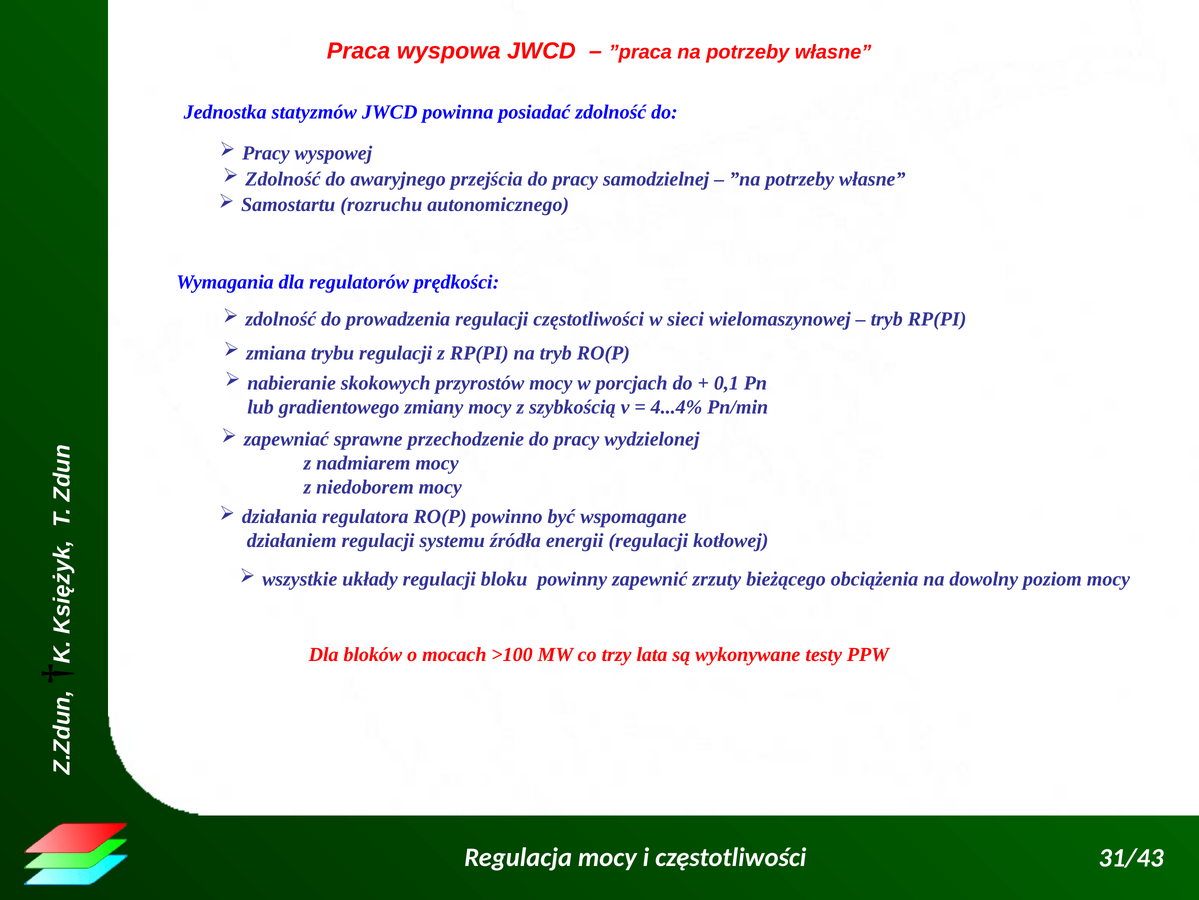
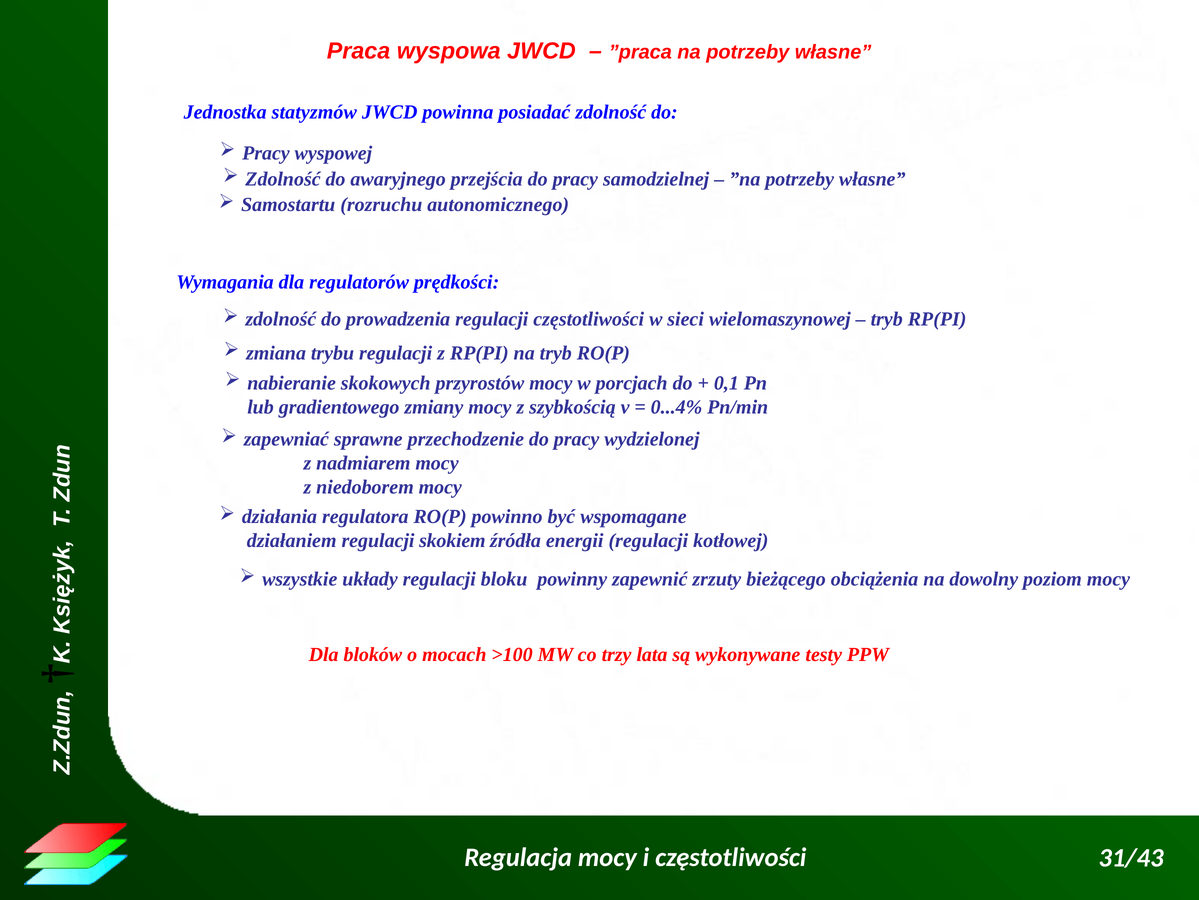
4...4%: 4...4% -> 0...4%
systemu: systemu -> skokiem
